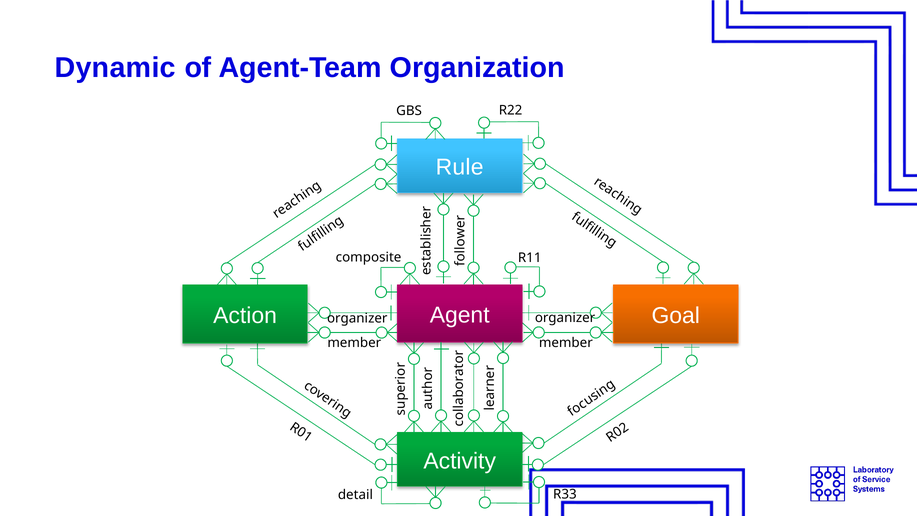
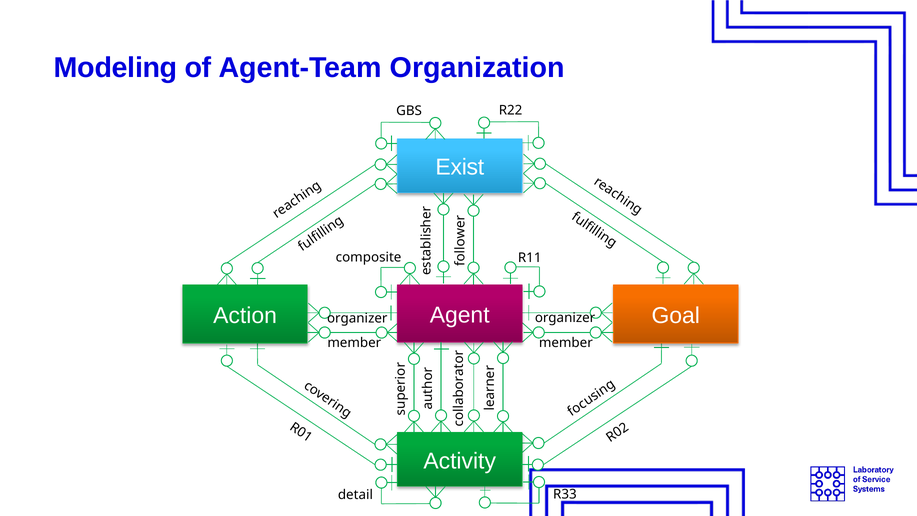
Dynamic: Dynamic -> Modeling
Rule: Rule -> Exist
